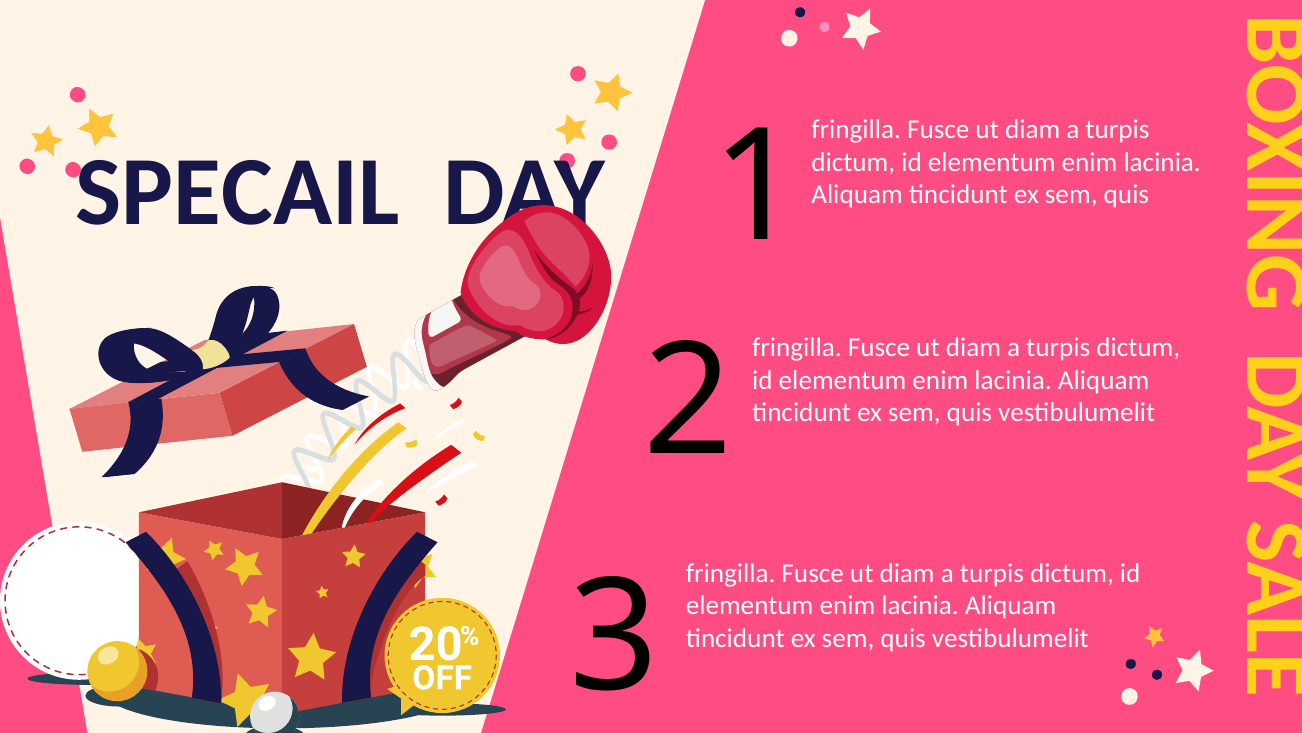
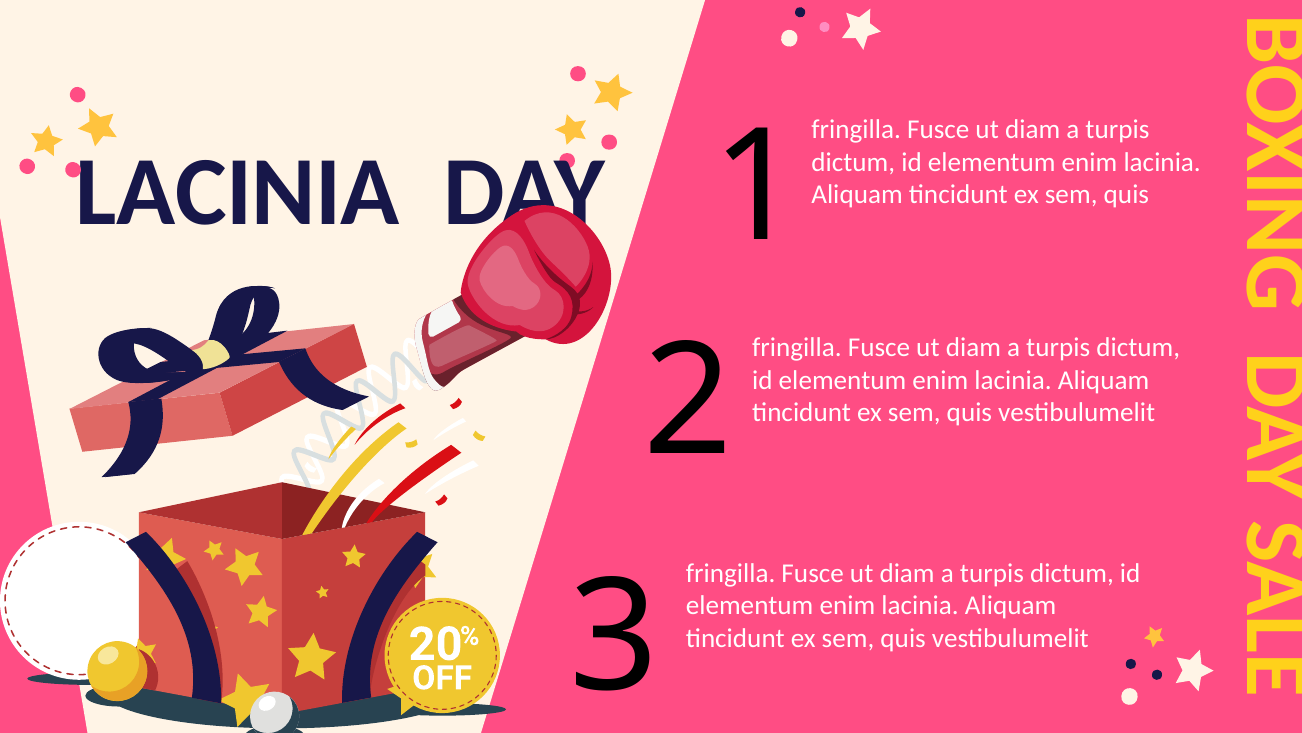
SPECAIL at (238, 192): SPECAIL -> LACINIA
